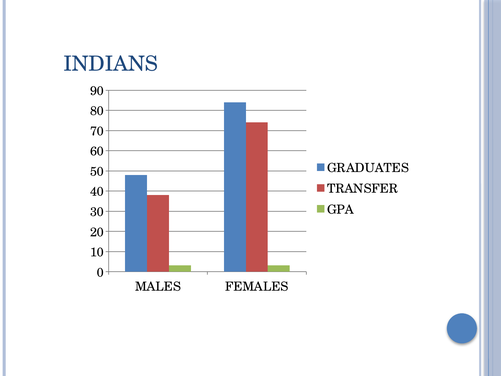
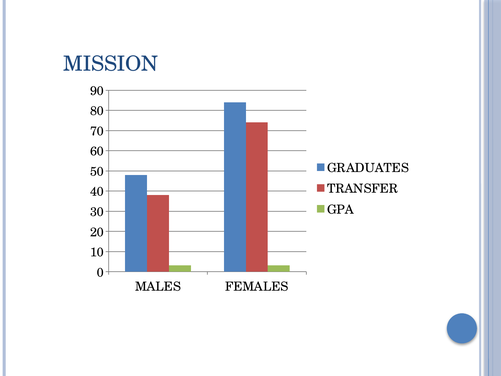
INDIANS: INDIANS -> MISSION
